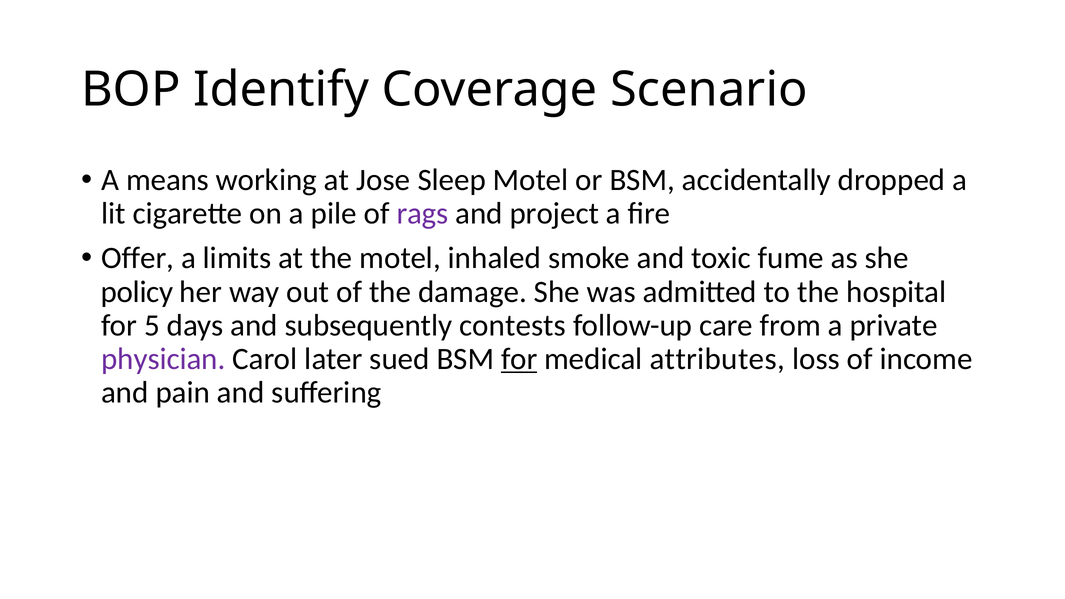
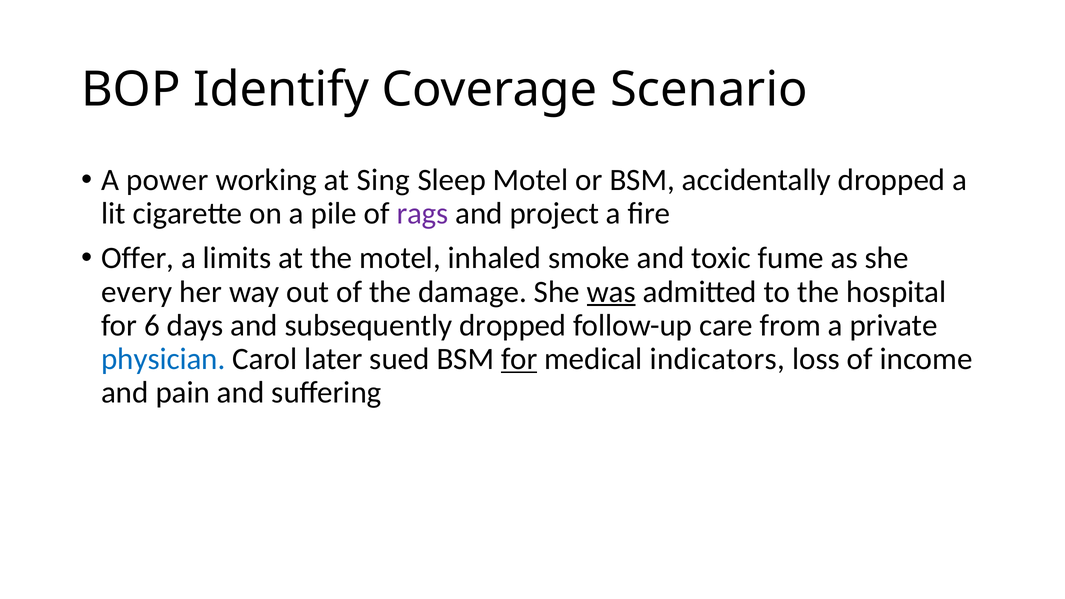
means: means -> power
Jose: Jose -> Sing
policy: policy -> every
was underline: none -> present
5: 5 -> 6
subsequently contests: contests -> dropped
physician colour: purple -> blue
attributes: attributes -> indicators
